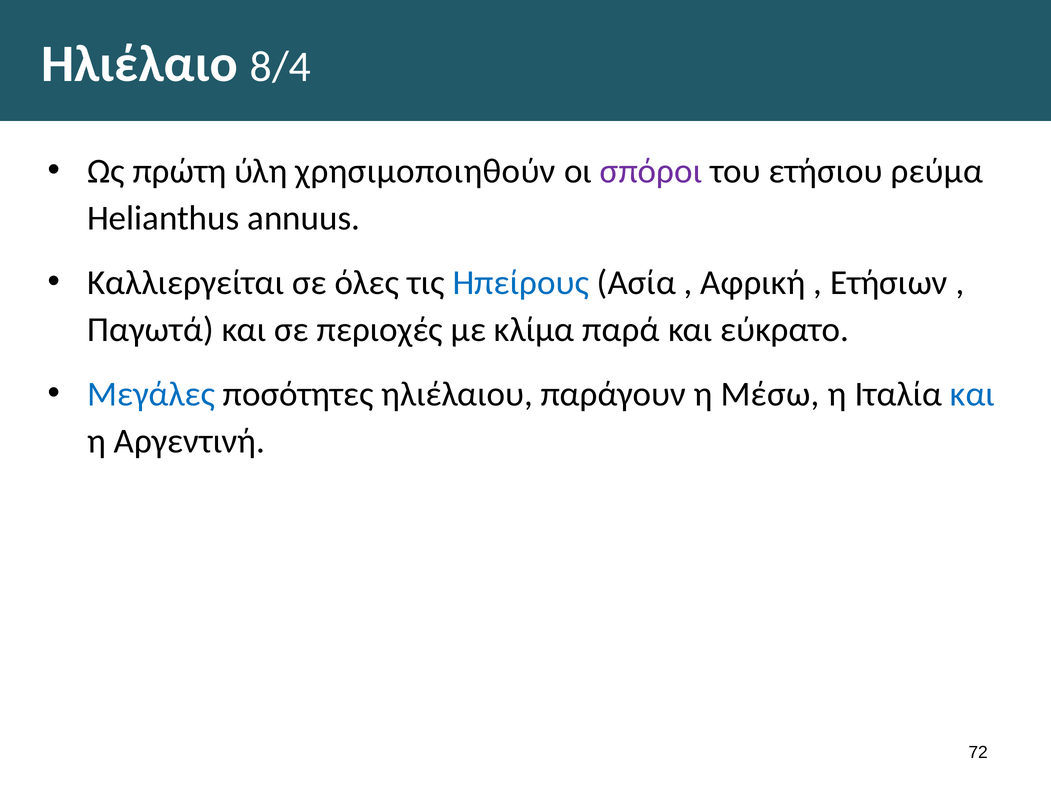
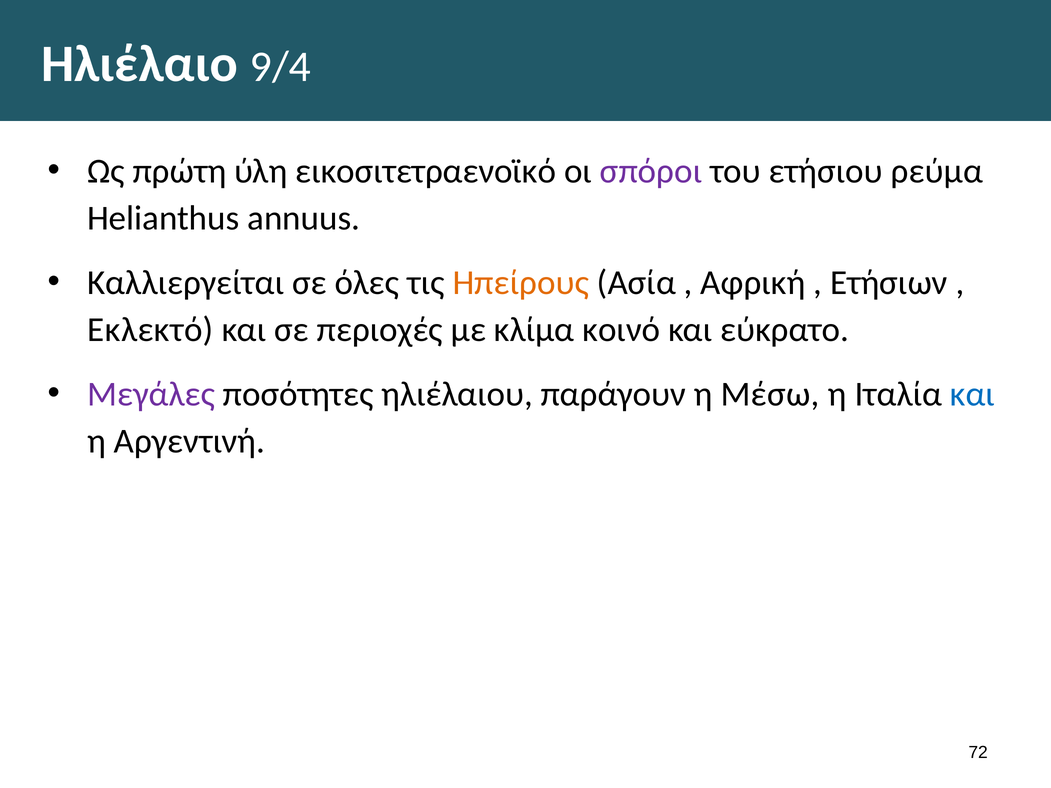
8/4: 8/4 -> 9/4
χρησιμοποιηθούν: χρησιμοποιηθούν -> εικοσιτετραενοϊκό
Ηπείρους colour: blue -> orange
Παγωτά: Παγωτά -> Εκλεκτό
παρά: παρά -> κοινό
Μεγάλες colour: blue -> purple
